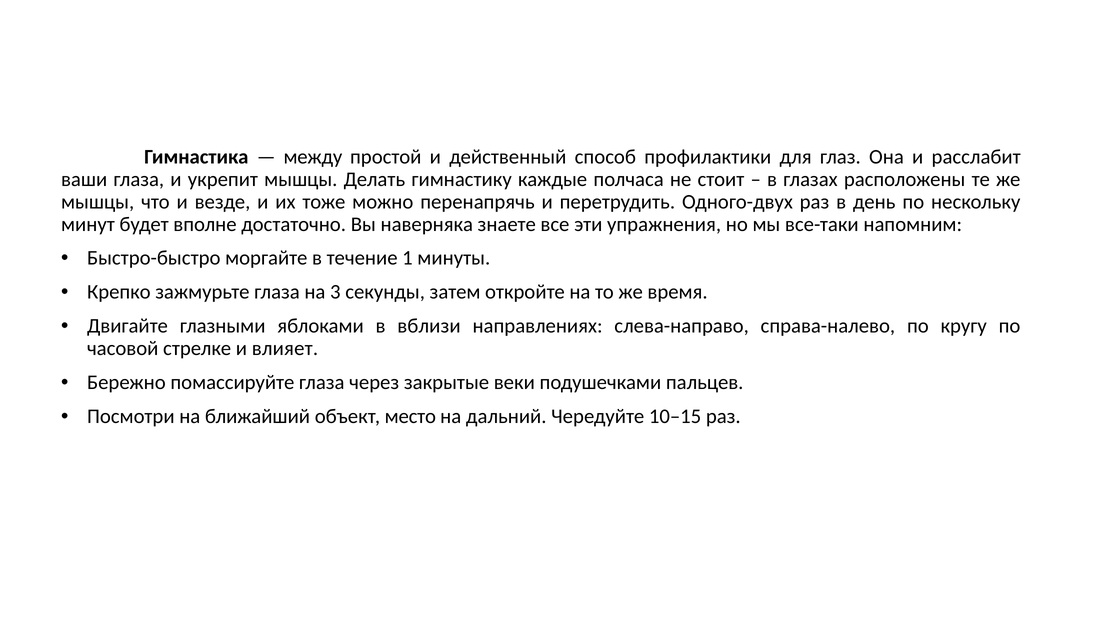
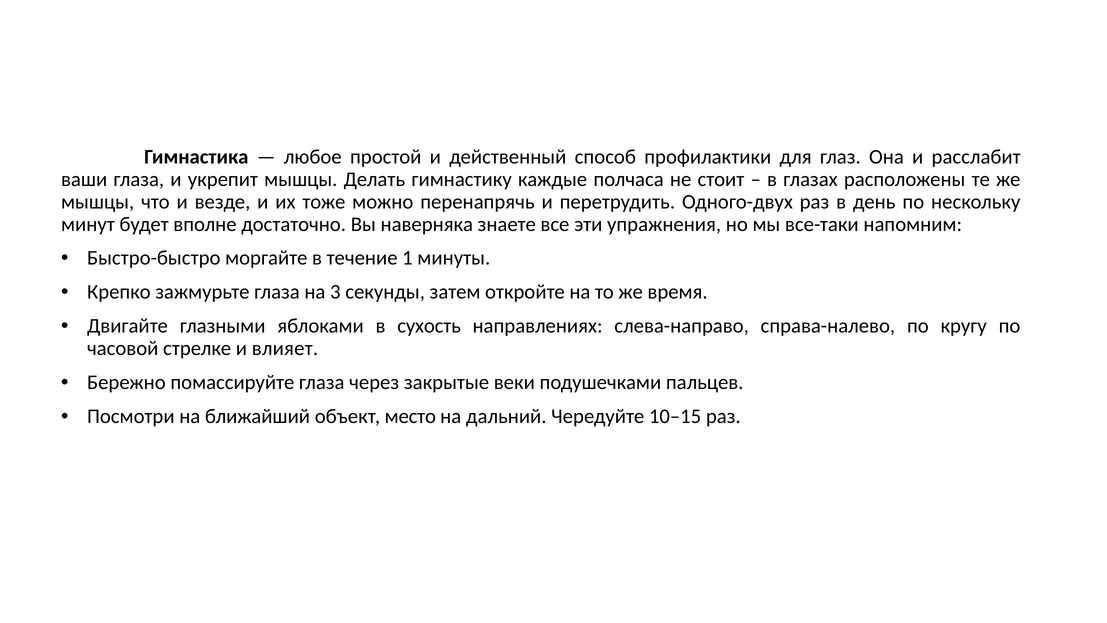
между: между -> любое
вблизи: вблизи -> сухость
